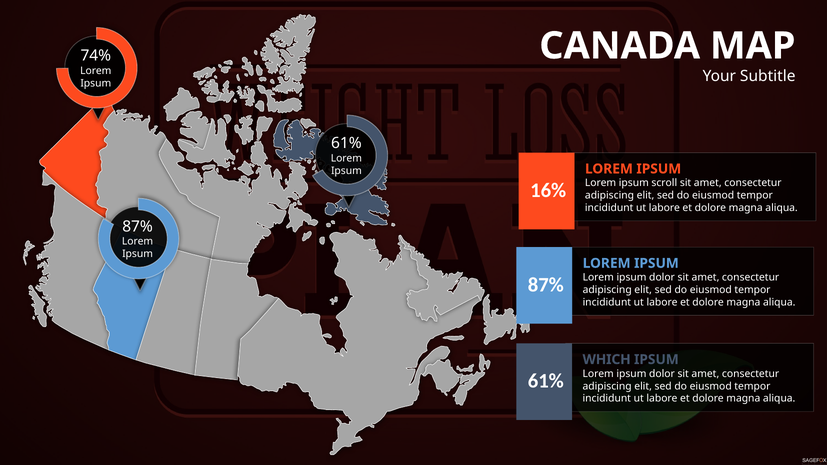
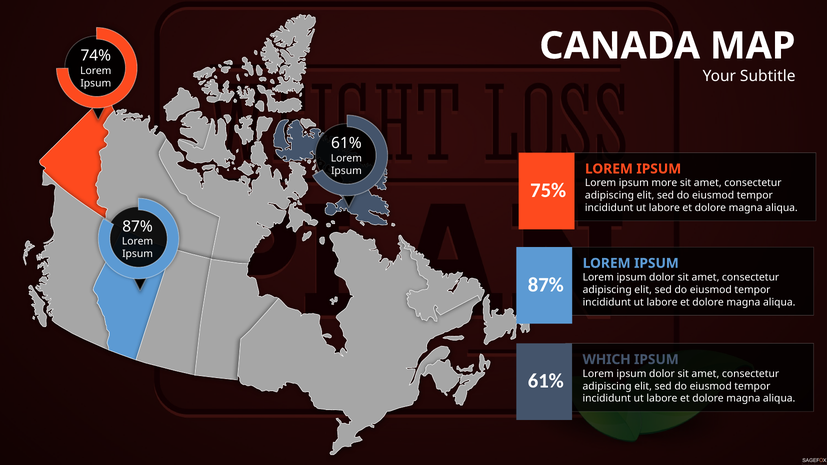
scroll: scroll -> more
16%: 16% -> 75%
